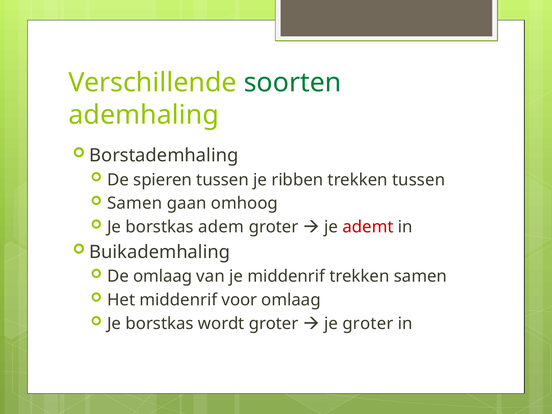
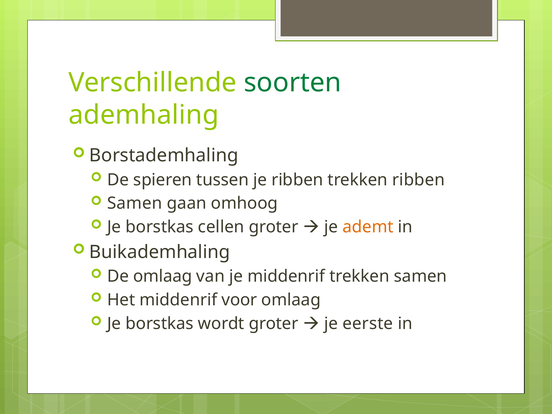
trekken tussen: tussen -> ribben
adem: adem -> cellen
ademt colour: red -> orange
je groter: groter -> eerste
